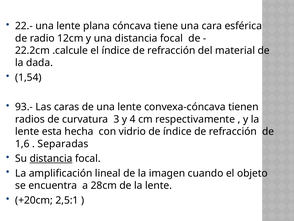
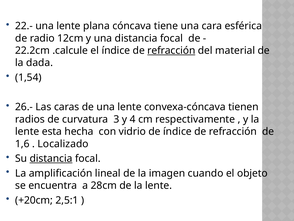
refracción at (171, 50) underline: none -> present
93.-: 93.- -> 26.-
Separadas: Separadas -> Localizado
